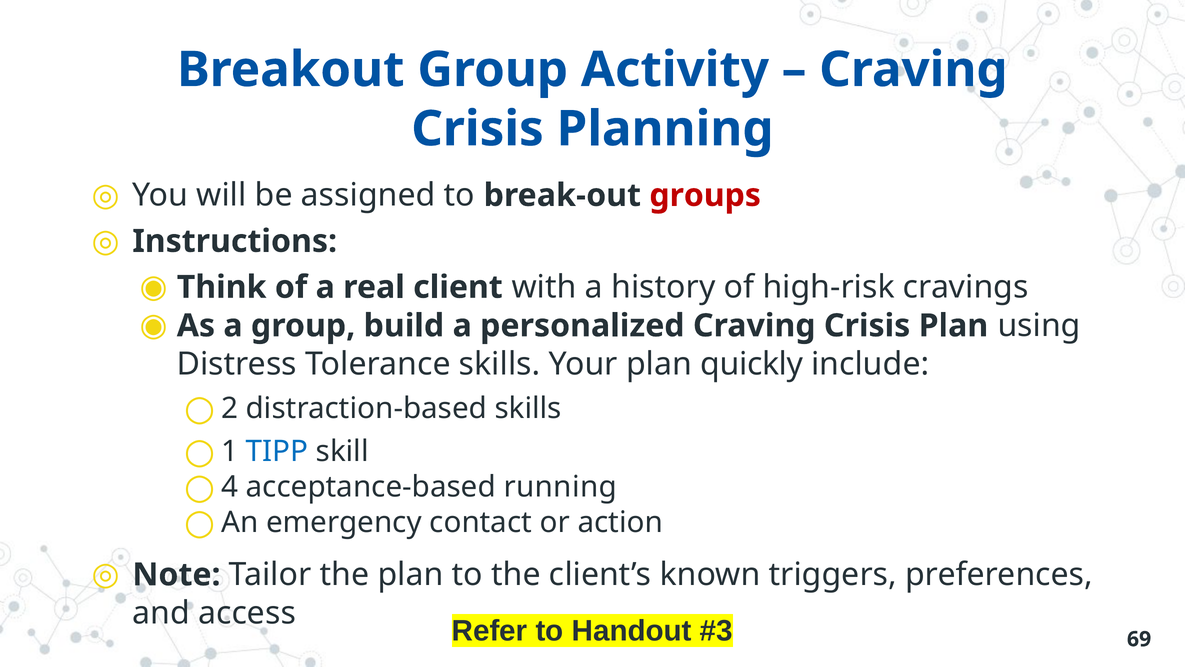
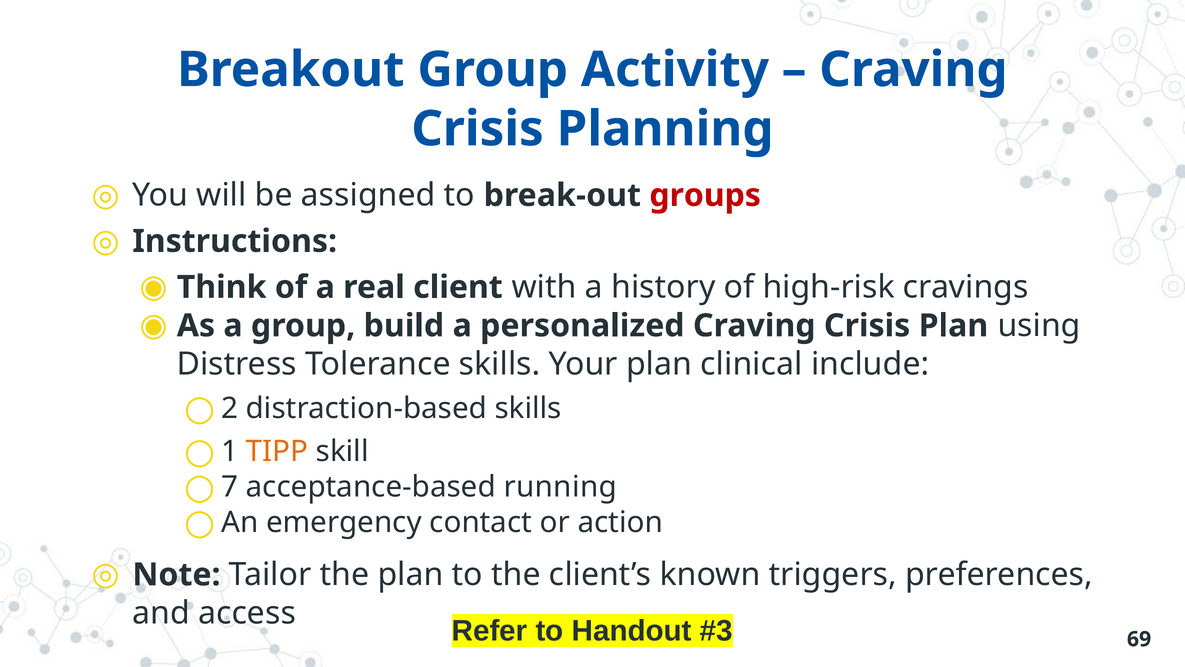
quickly: quickly -> clinical
TIPP colour: blue -> orange
4: 4 -> 7
